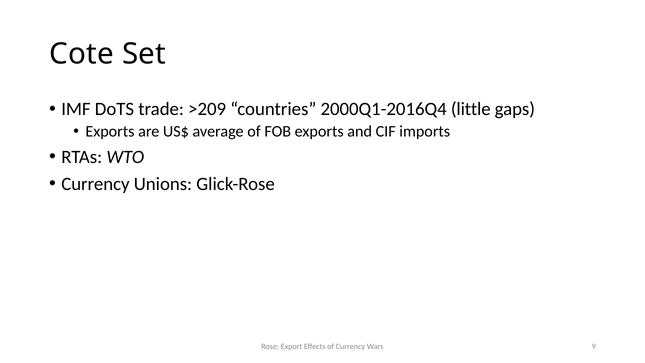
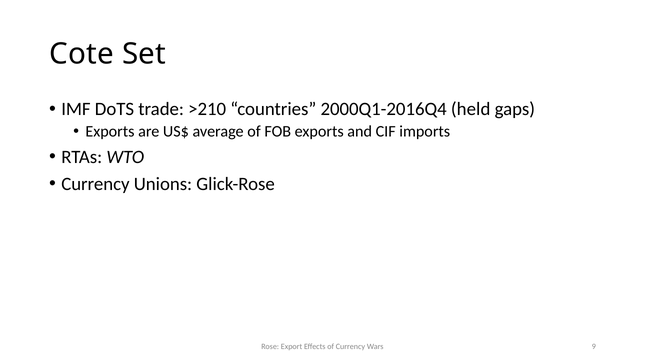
>209: >209 -> >210
little: little -> held
